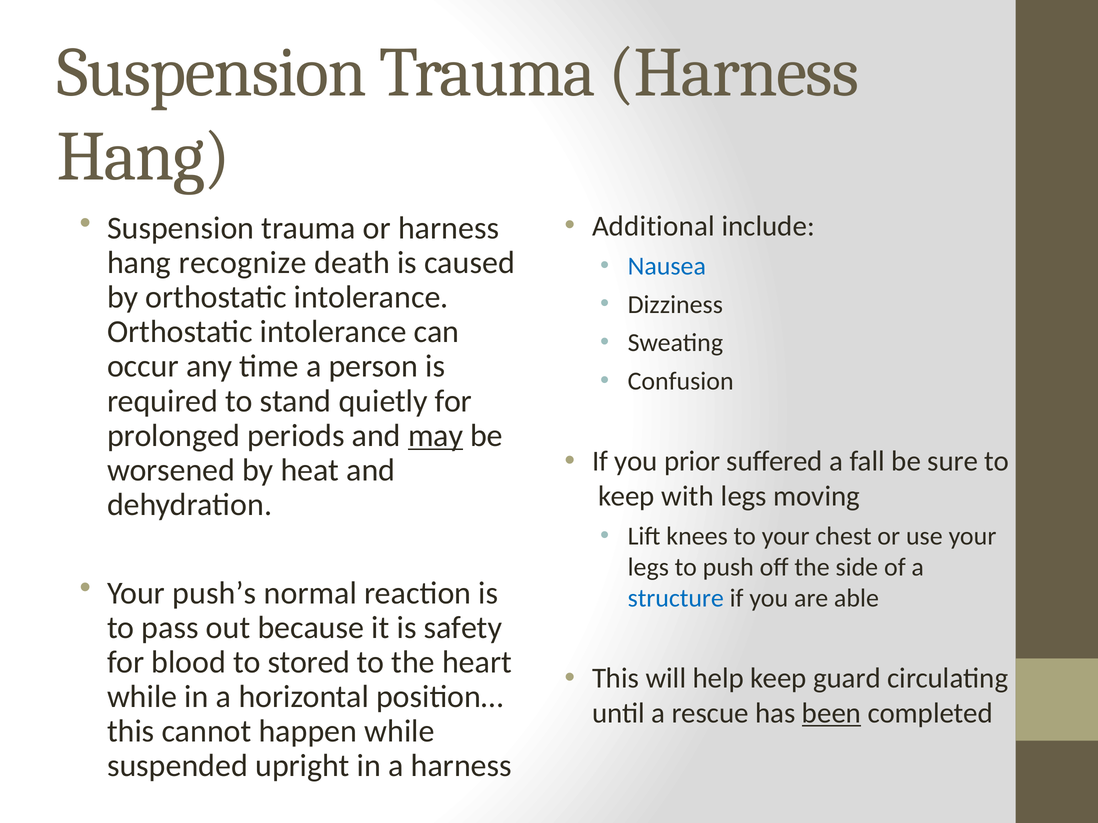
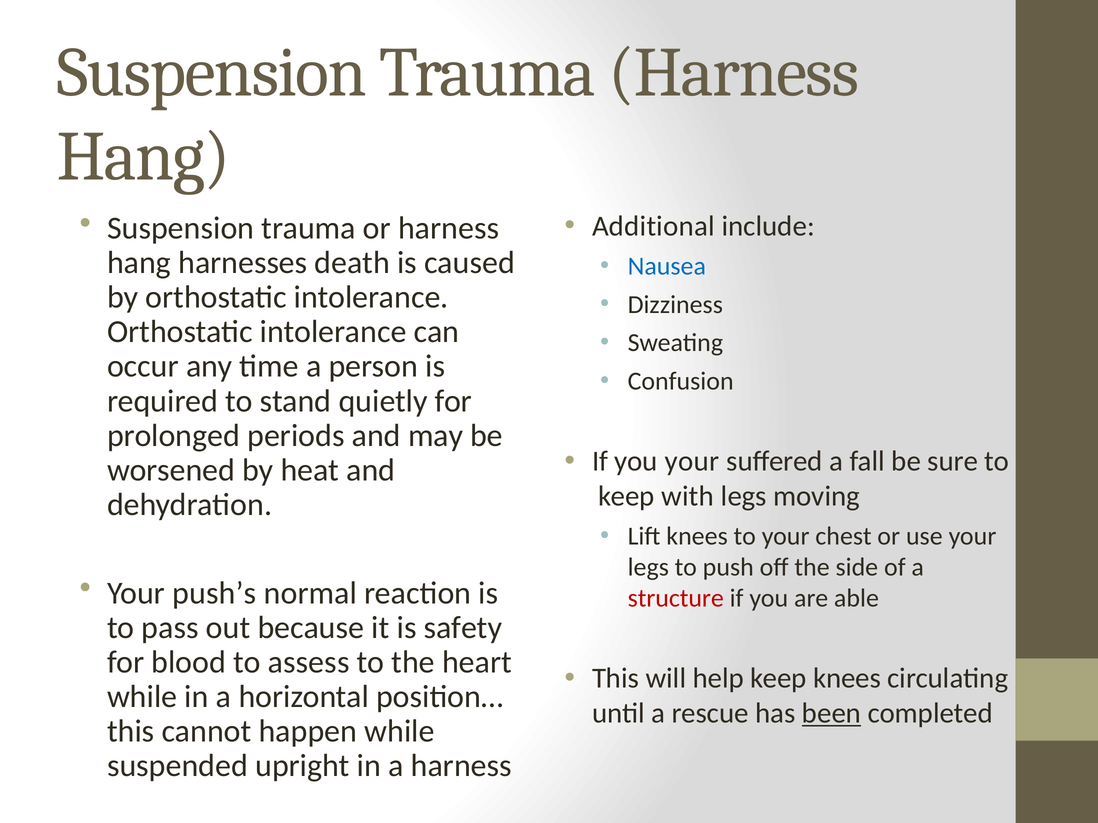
recognize: recognize -> harnesses
may underline: present -> none
you prior: prior -> your
structure colour: blue -> red
stored: stored -> assess
keep guard: guard -> knees
